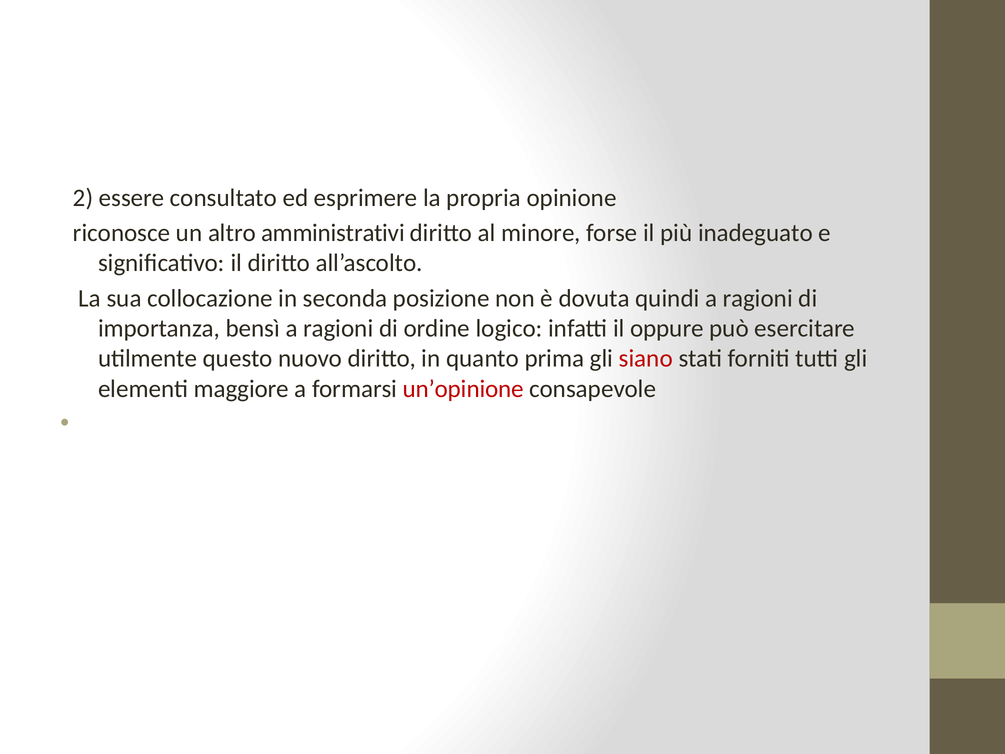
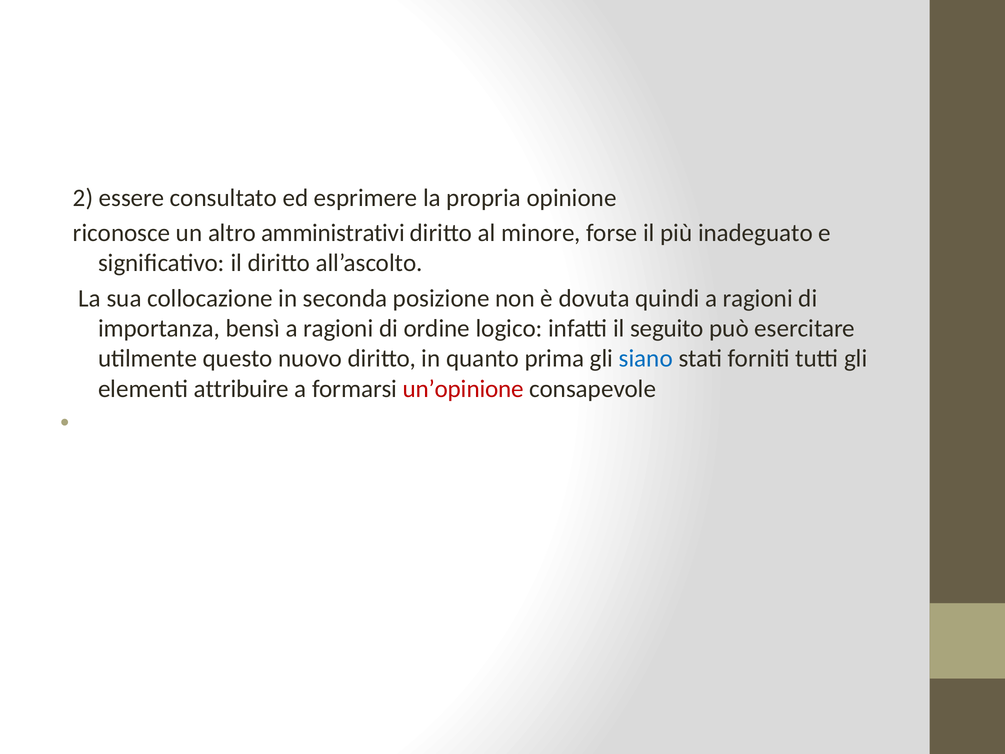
oppure: oppure -> seguito
siano colour: red -> blue
maggiore: maggiore -> attribuire
